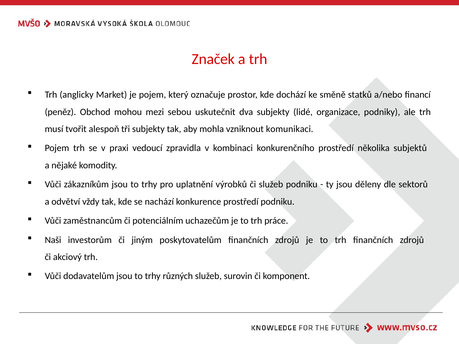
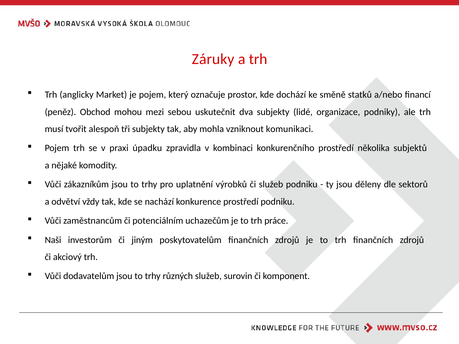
Značek: Značek -> Záruky
vedoucí: vedoucí -> úpadku
